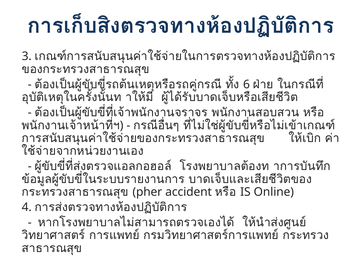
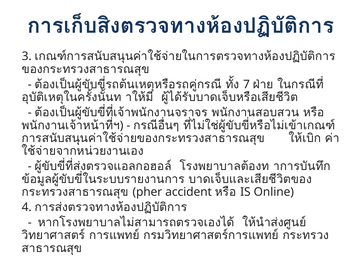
6: 6 -> 7
